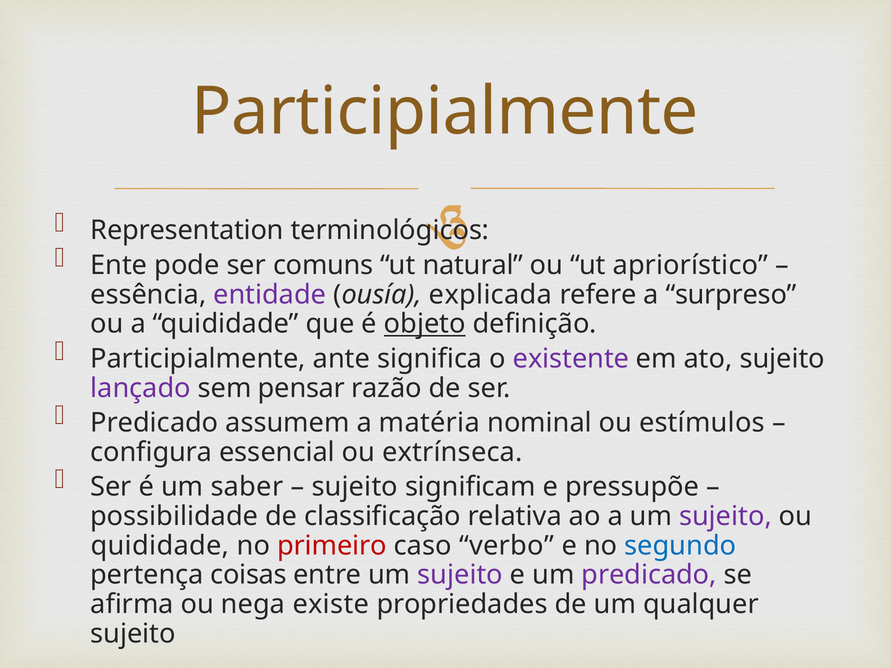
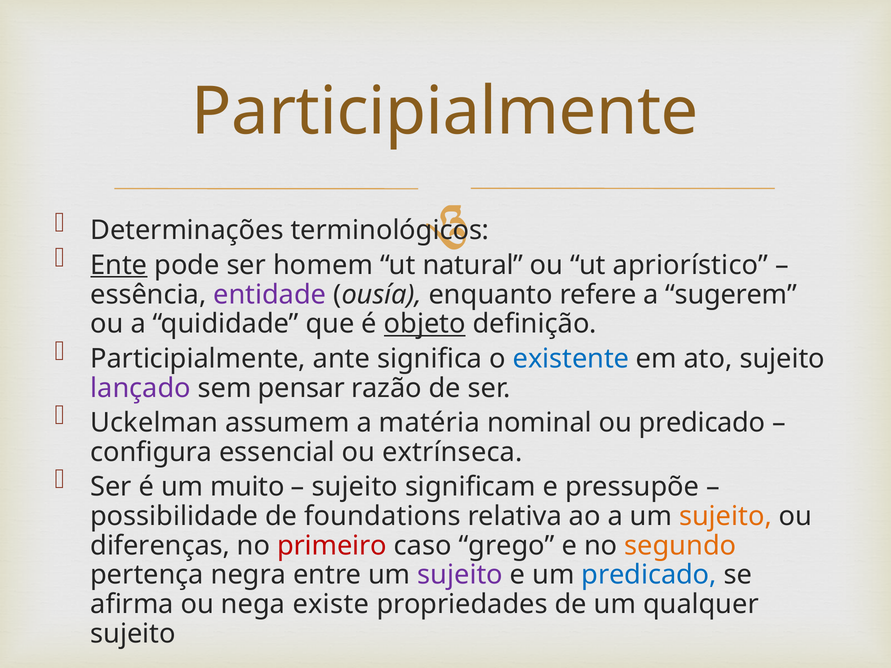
Representation: Representation -> Determinações
Ente underline: none -> present
comuns: comuns -> homem
explicada: explicada -> enquanto
surpreso: surpreso -> sugerem
existente colour: purple -> blue
Predicado at (154, 423): Predicado -> Uckelman
ou estímulos: estímulos -> predicado
saber: saber -> muito
classificação: classificação -> foundations
sujeito at (725, 516) colour: purple -> orange
quididade at (160, 546): quididade -> diferenças
verbo: verbo -> grego
segundo colour: blue -> orange
coisas: coisas -> negra
predicado at (649, 575) colour: purple -> blue
